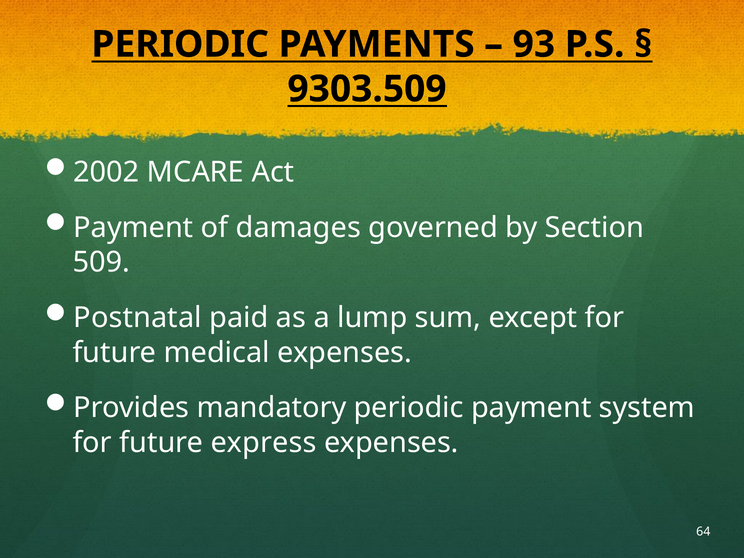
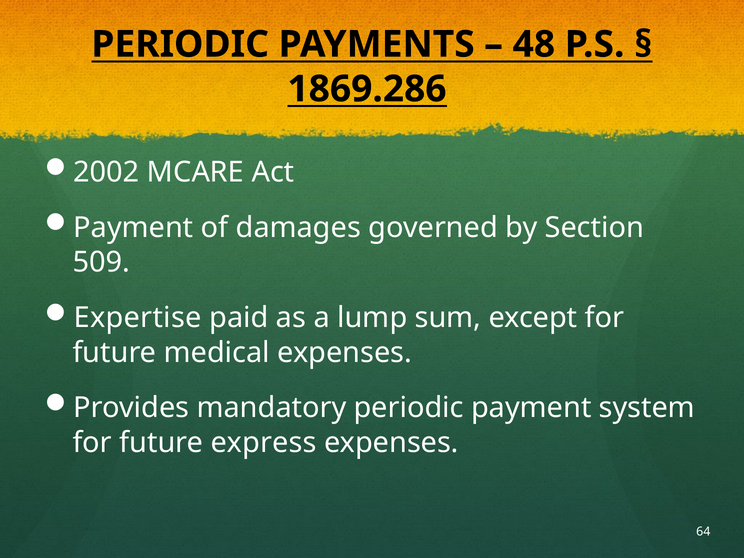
93: 93 -> 48
9303.509: 9303.509 -> 1869.286
Postnatal: Postnatal -> Expertise
